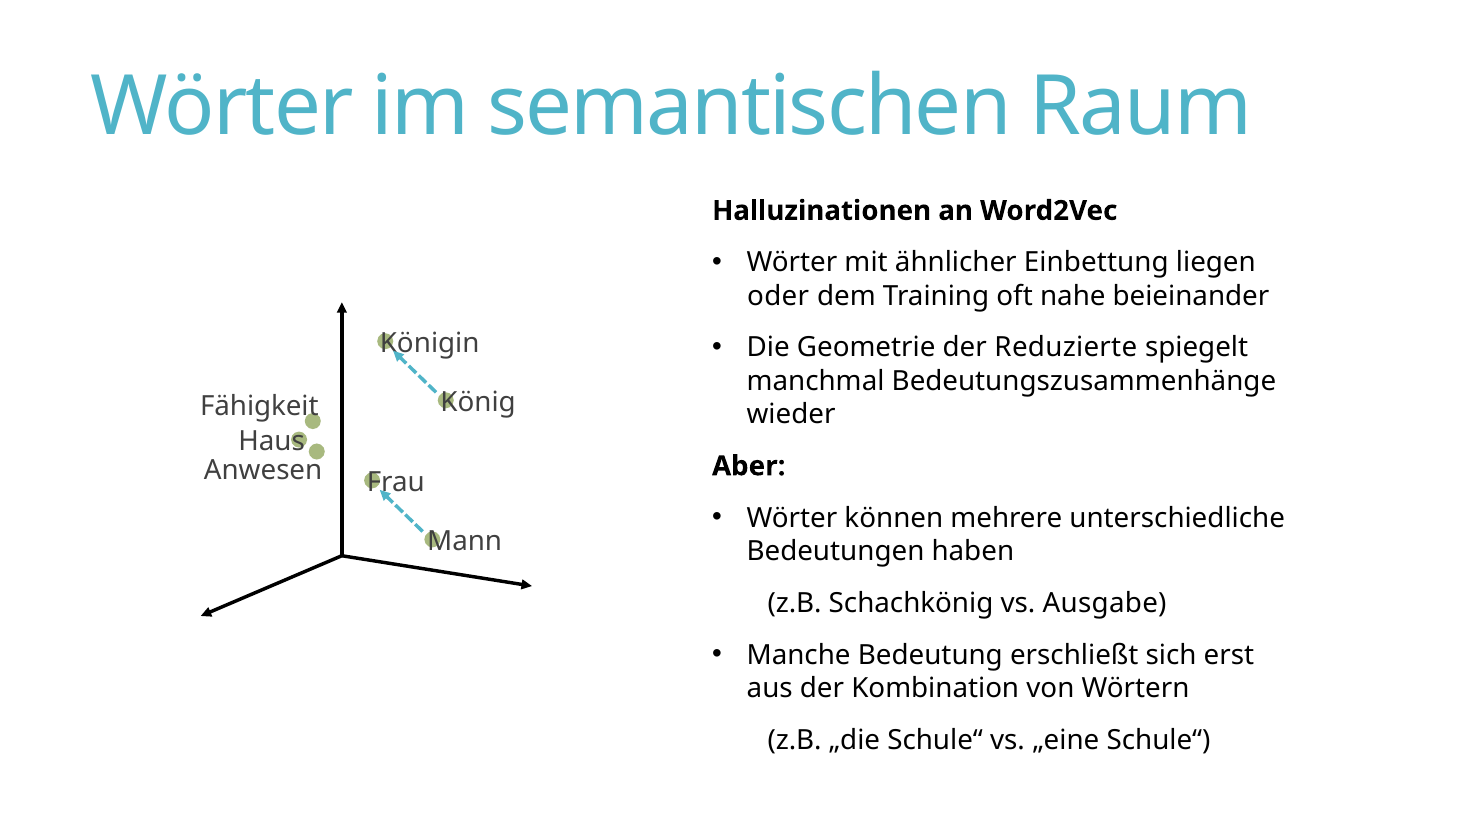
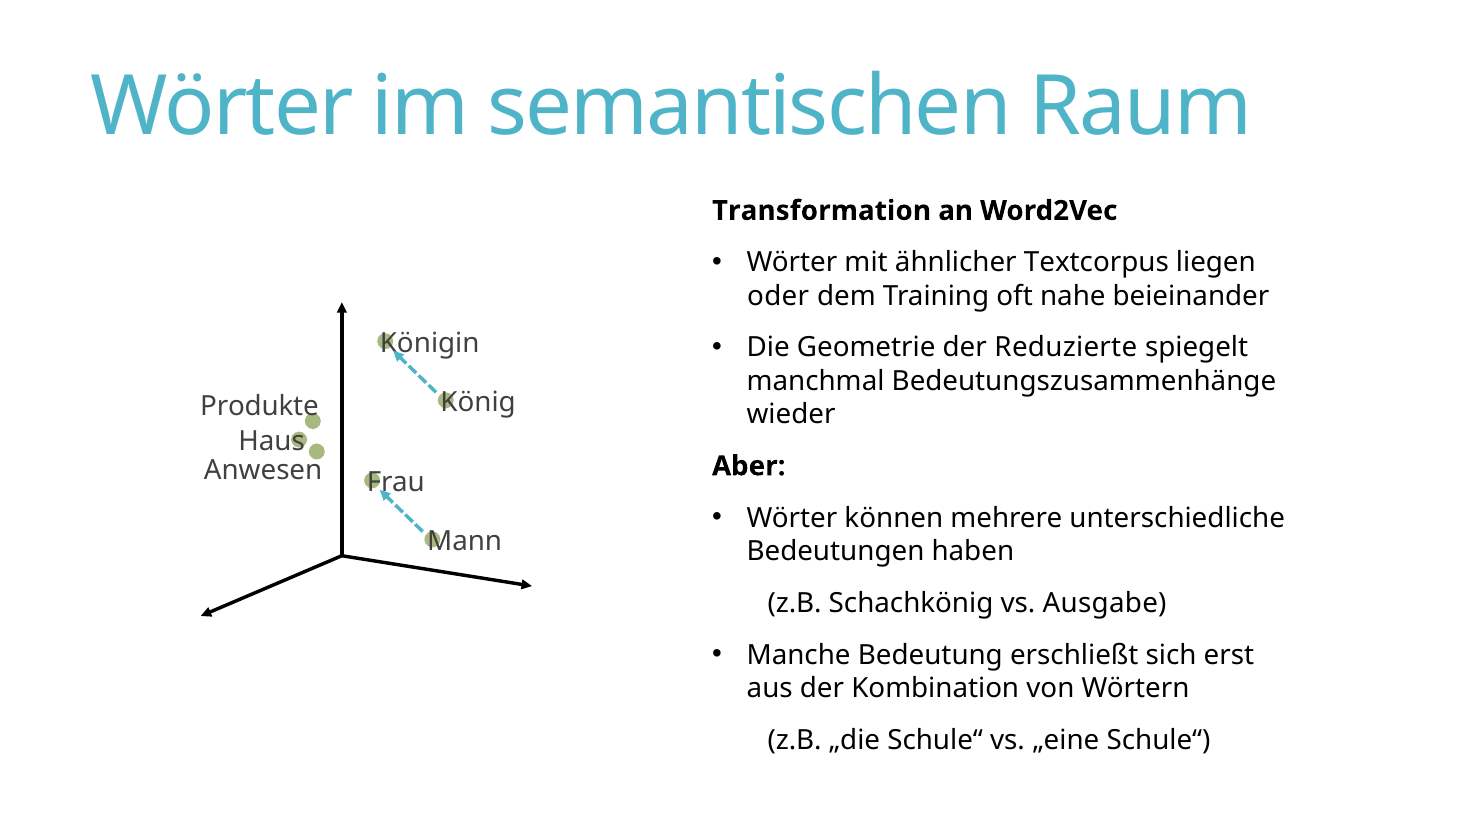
Halluzinationen: Halluzinationen -> Transformation
Einbettung: Einbettung -> Textcorpus
Fähigkeit: Fähigkeit -> Produkte
